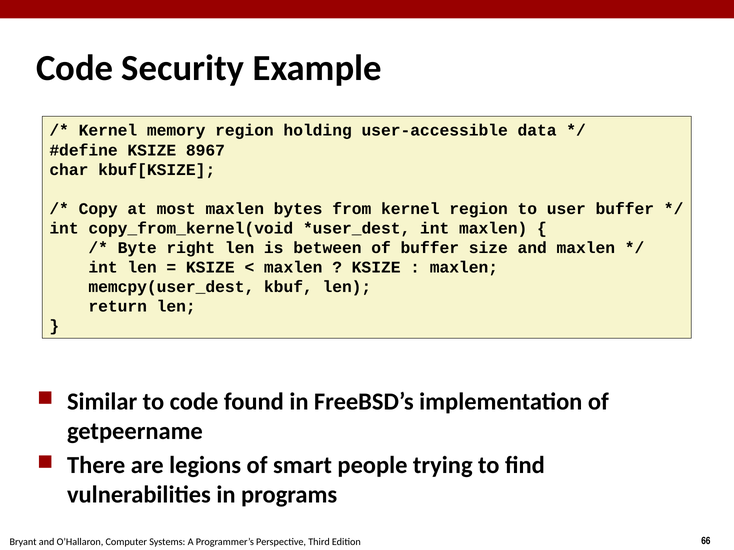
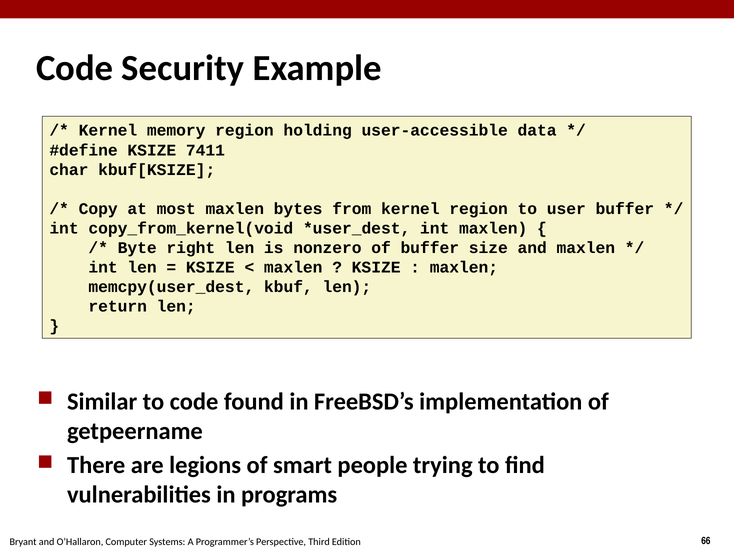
8967: 8967 -> 7411
between: between -> nonzero
